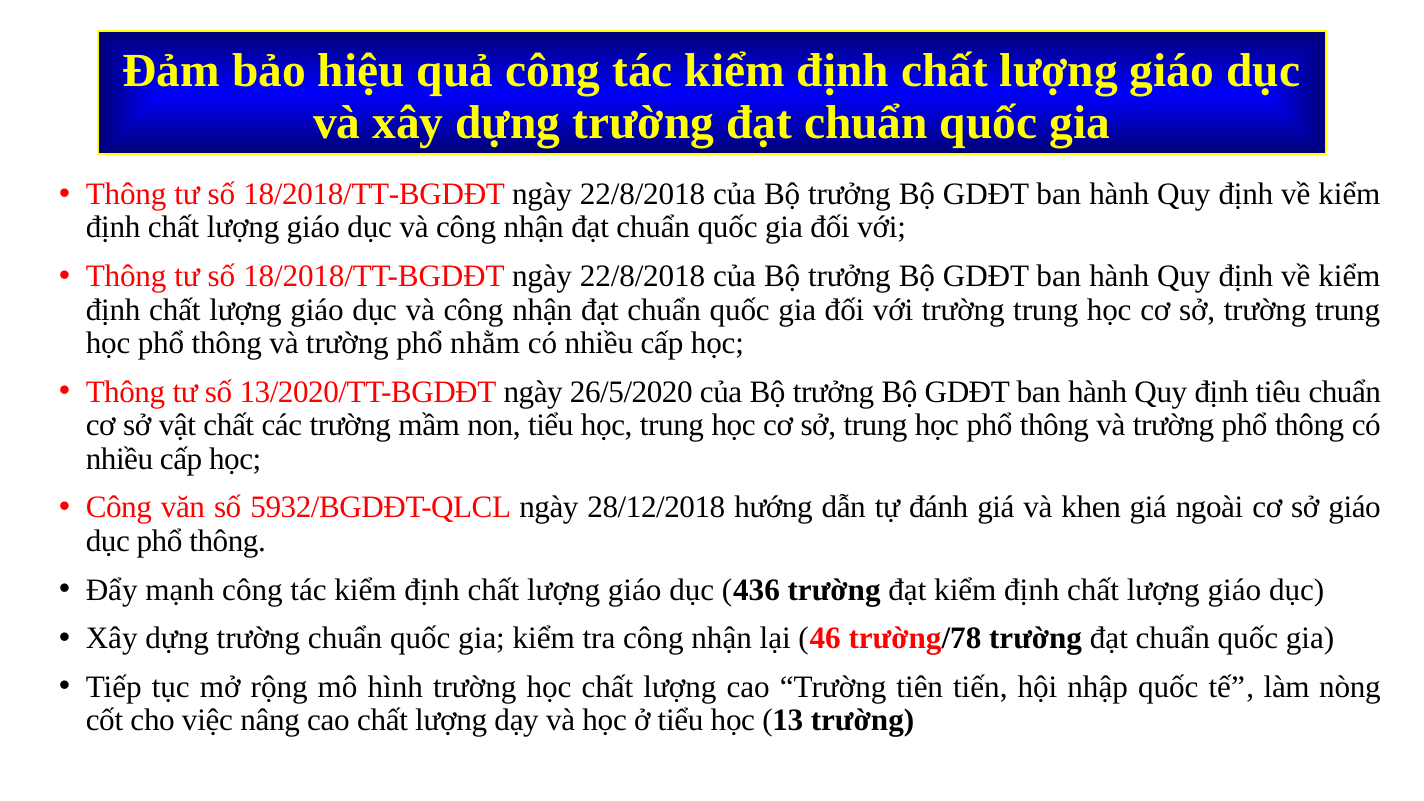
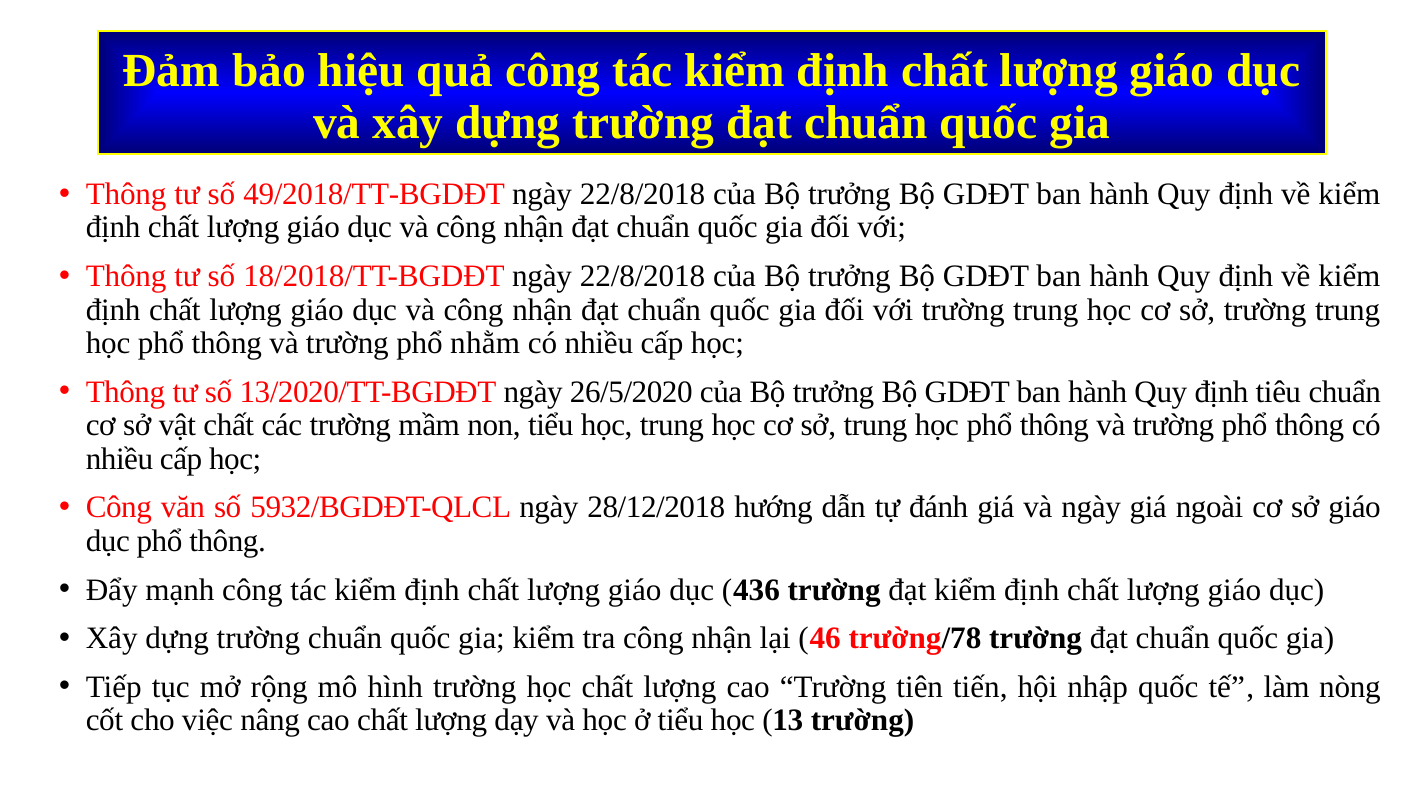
18/2018/TT-BGDĐT at (374, 194): 18/2018/TT-BGDĐT -> 49/2018/TT-BGDĐT
và khen: khen -> ngày
